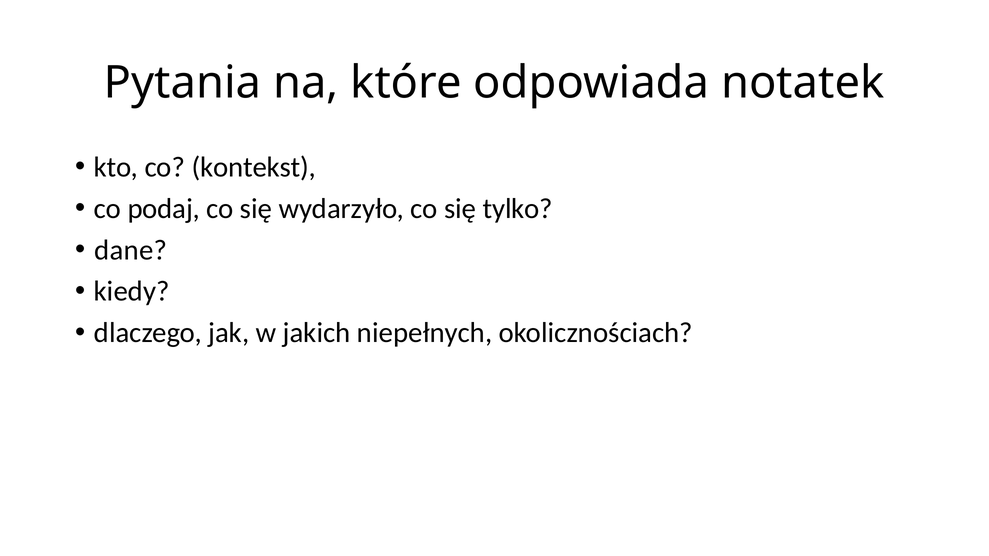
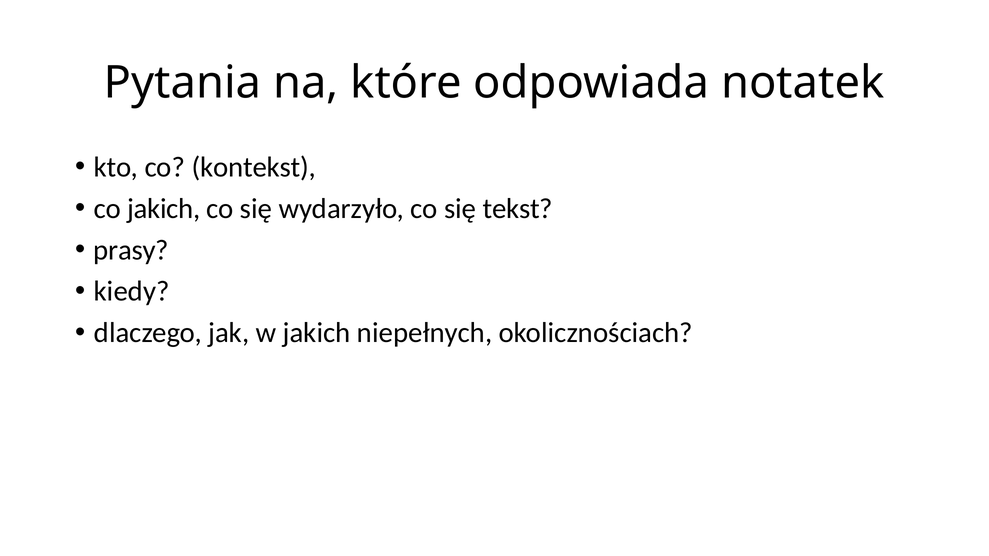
co podaj: podaj -> jakich
tylko: tylko -> tekst
dane: dane -> prasy
